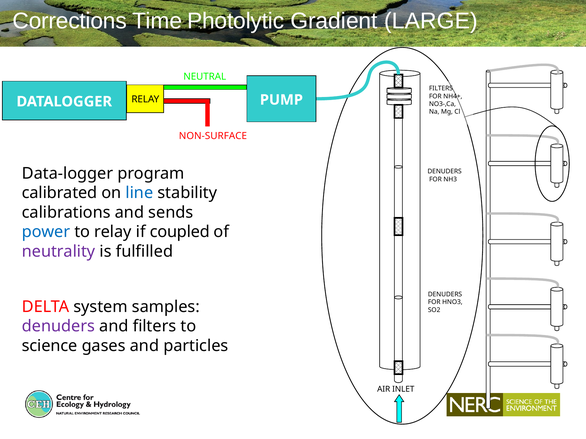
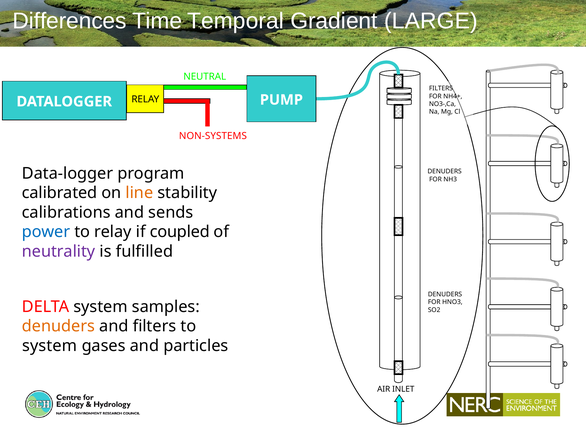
Corrections: Corrections -> Differences
Photolytic: Photolytic -> Temporal
NON-SURFACE: NON-SURFACE -> NON-SYSTEMS
line colour: blue -> orange
denuders at (58, 327) colour: purple -> orange
science at (50, 346): science -> system
